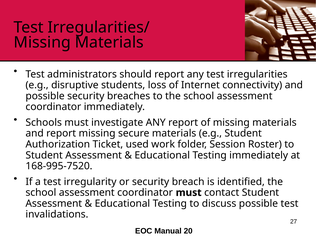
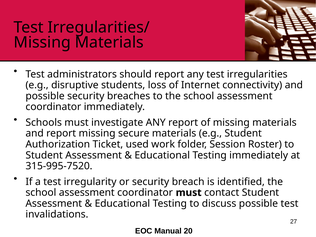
168-995-7520: 168-995-7520 -> 315-995-7520
